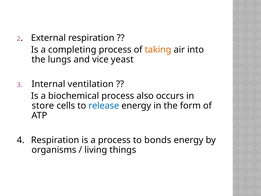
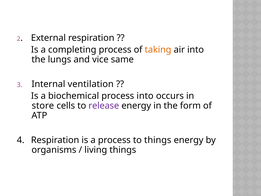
yeast: yeast -> same
process also: also -> into
release colour: blue -> purple
to bonds: bonds -> things
